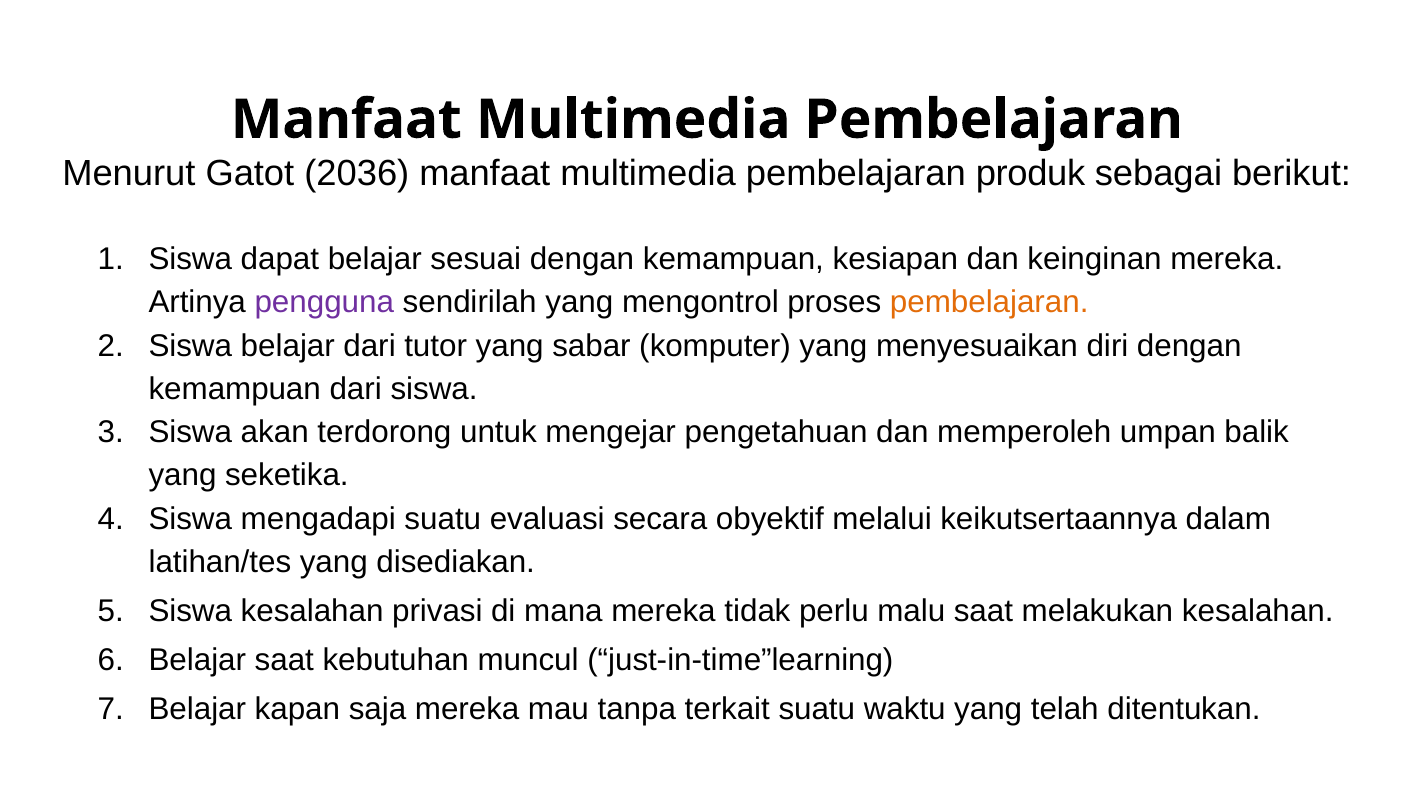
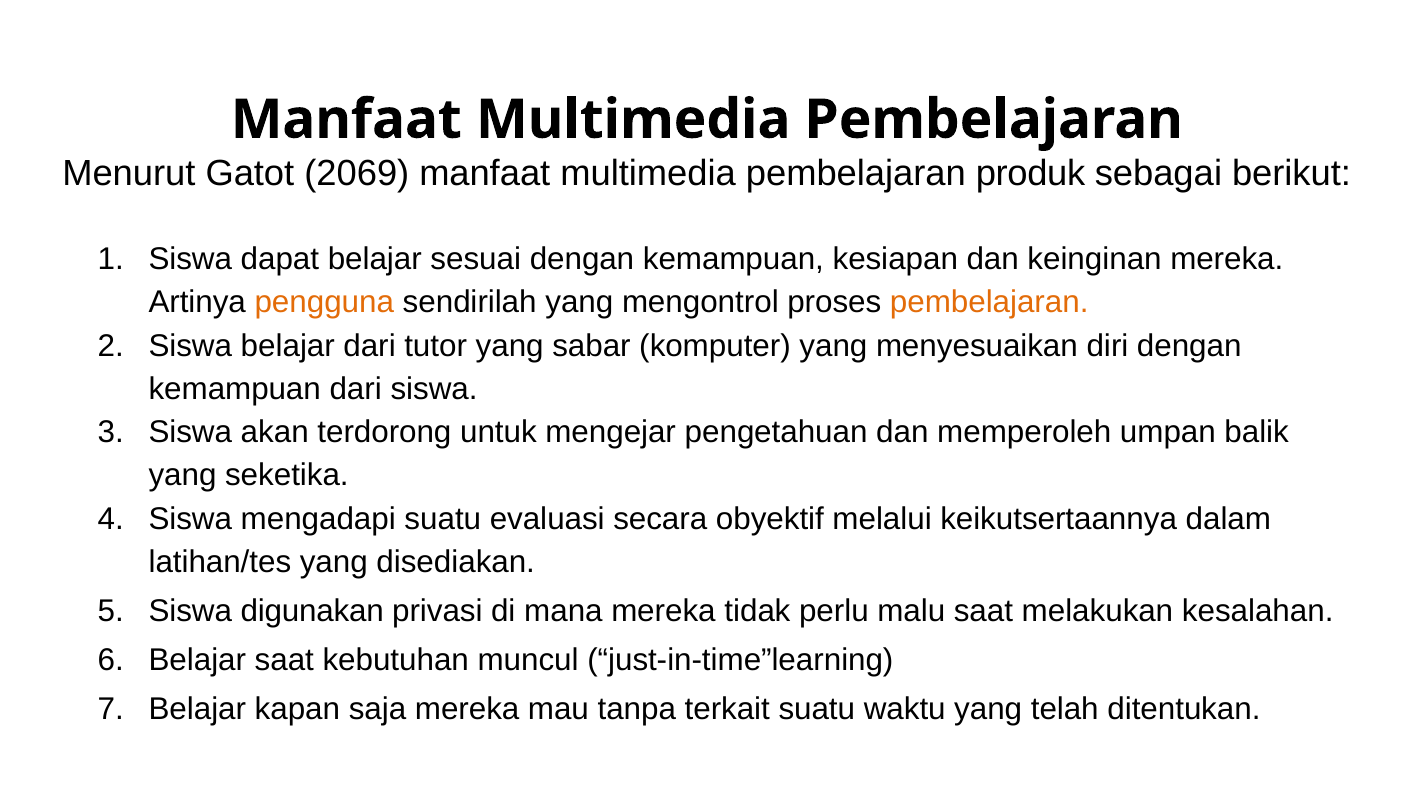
2036: 2036 -> 2069
pengguna colour: purple -> orange
Siswa kesalahan: kesalahan -> digunakan
